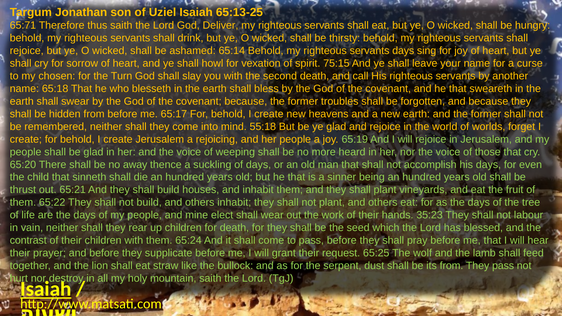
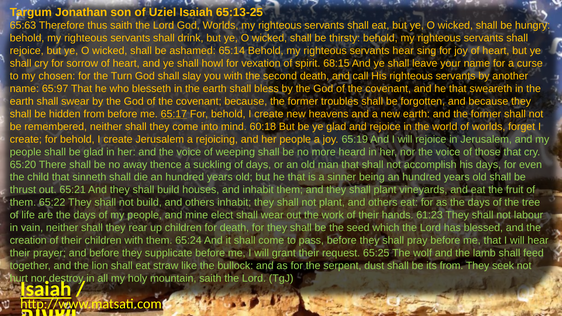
65:71: 65:71 -> 65:63
God Deliver: Deliver -> Worlds
servants days: days -> hear
75:15: 75:15 -> 68:15
65:18: 65:18 -> 65:97
65:17 underline: none -> present
55:18: 55:18 -> 60:18
35:23: 35:23 -> 61:23
contrast: contrast -> creation
They pass: pass -> seek
